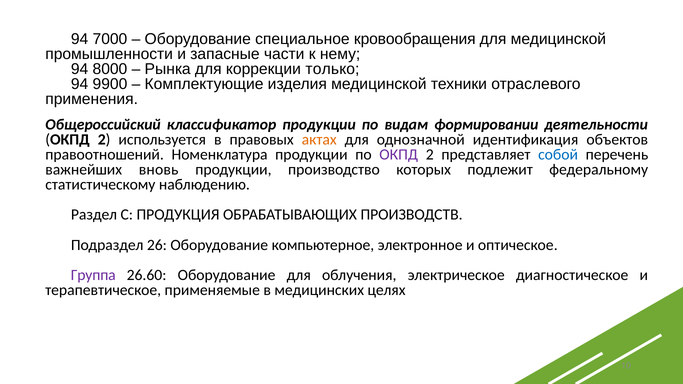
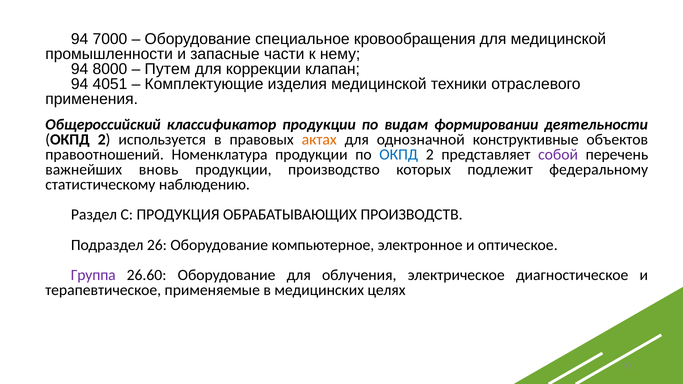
Рынка: Рынка -> Путем
только: только -> клапан
9900: 9900 -> 4051
идентификация: идентификация -> конструктивные
ОКПД at (399, 155) colour: purple -> blue
собой colour: blue -> purple
